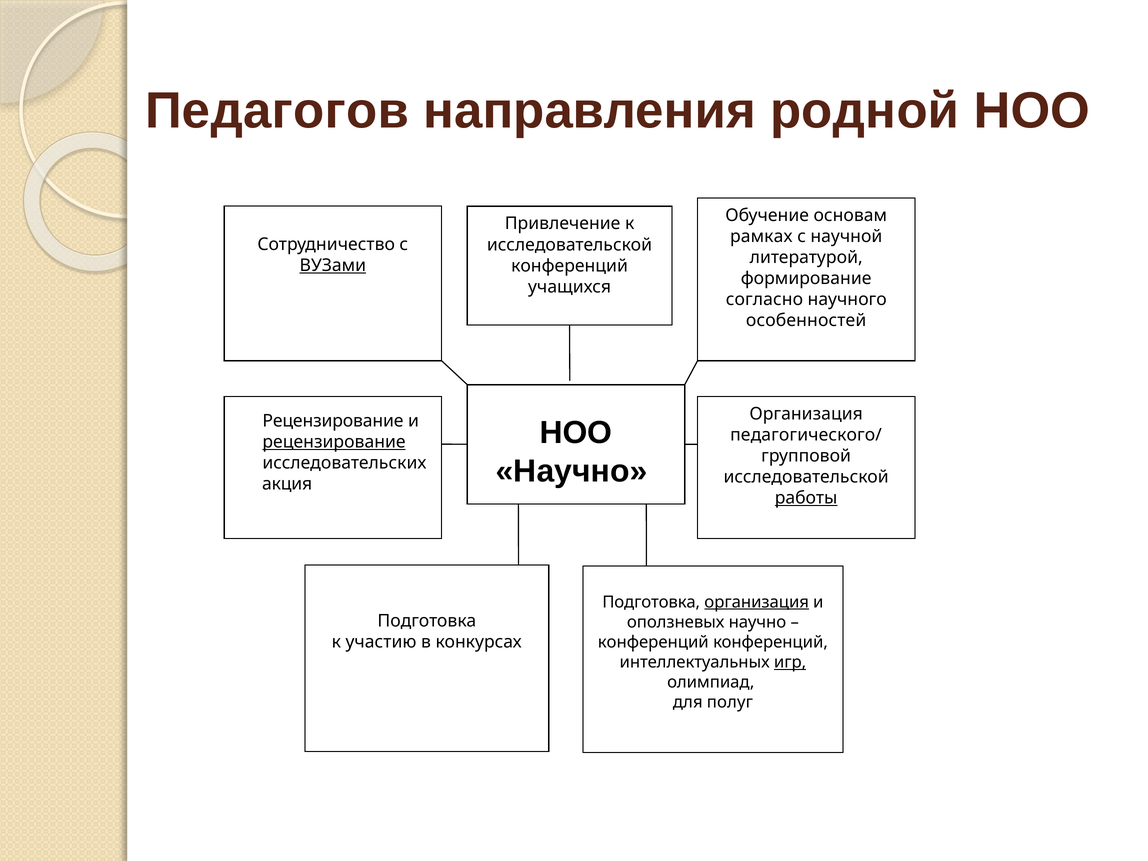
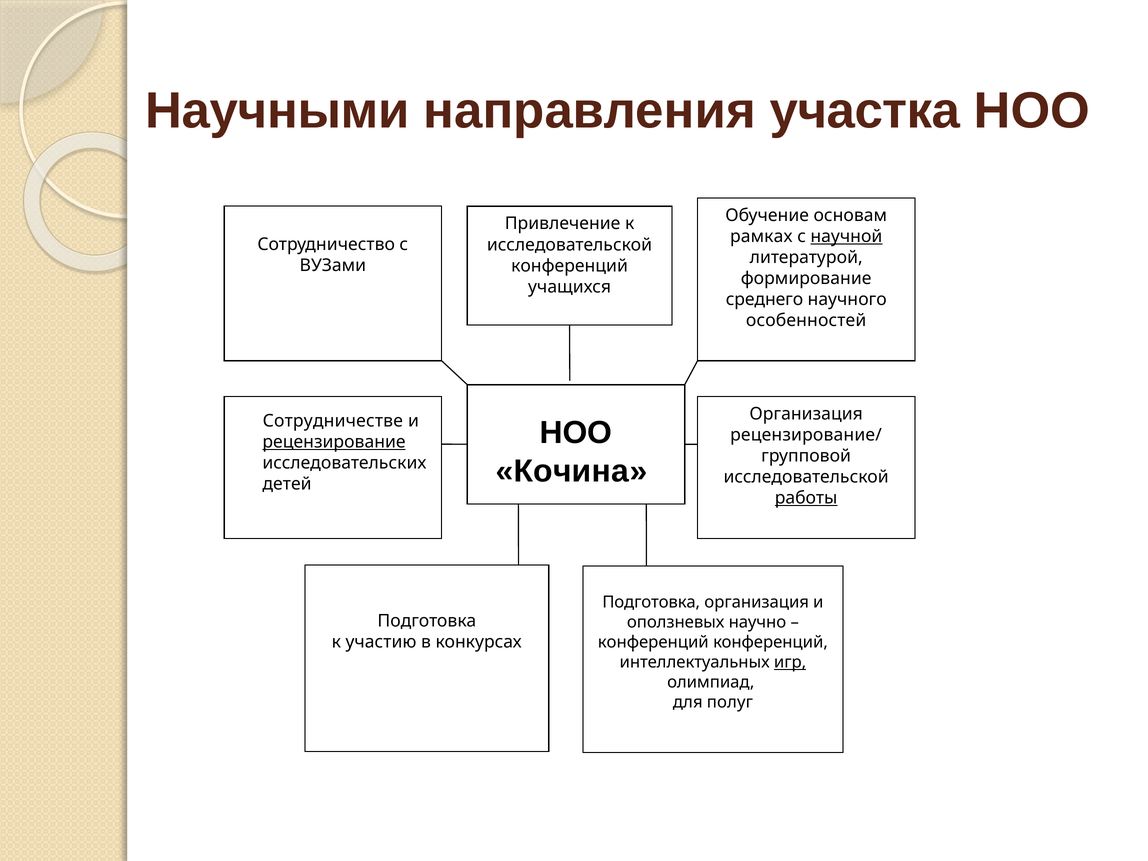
Педагогов: Педагогов -> Научными
родной: родной -> участка
научной underline: none -> present
ВУЗами underline: present -> none
согласно: согласно -> среднего
Рецензирование at (333, 421): Рецензирование -> Сотрудничестве
педагогического/: педагогического/ -> рецензирование/
Научно at (572, 471): Научно -> Кочина
акция: акция -> детей
организация at (757, 602) underline: present -> none
